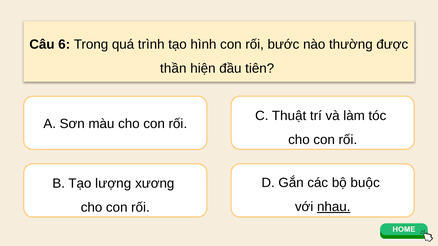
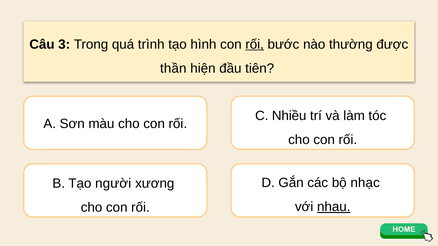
6: 6 -> 3
rối at (255, 44) underline: none -> present
Thuật: Thuật -> Nhiều
buộc: buộc -> nhạc
lượng: lượng -> người
